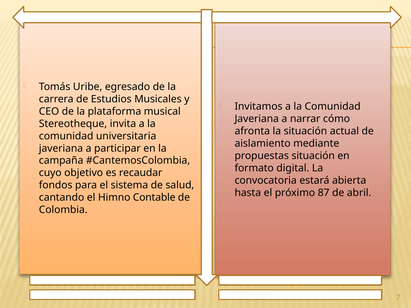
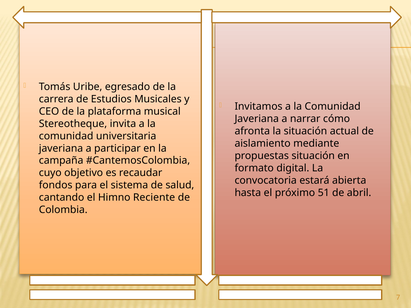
87: 87 -> 51
Contable: Contable -> Reciente
